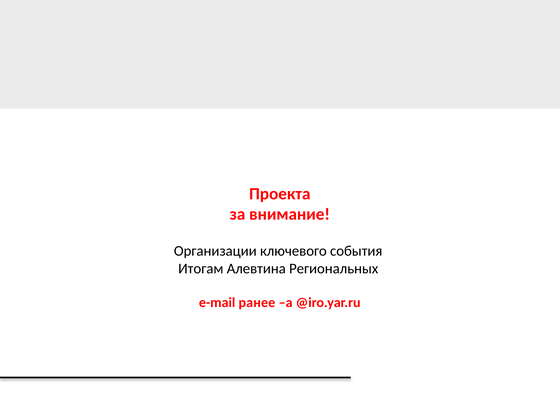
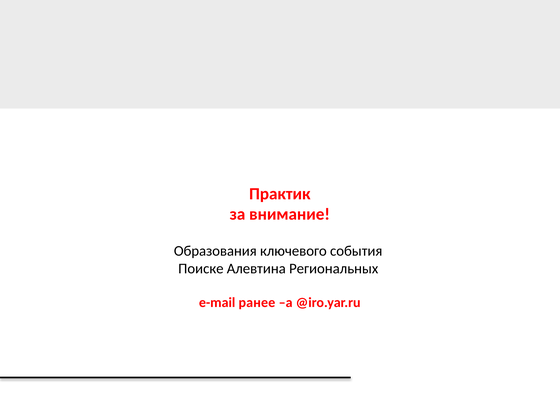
Проекта: Проекта -> Практик
Организации: Организации -> Образования
Итогам: Итогам -> Поиске
